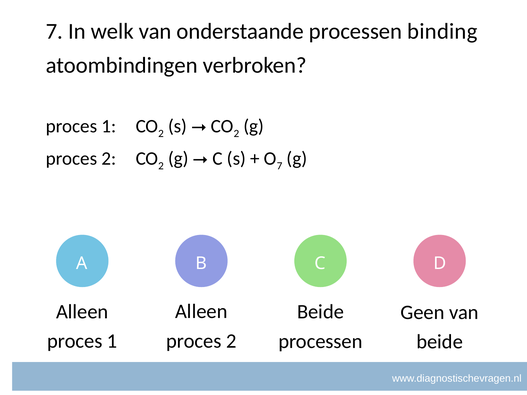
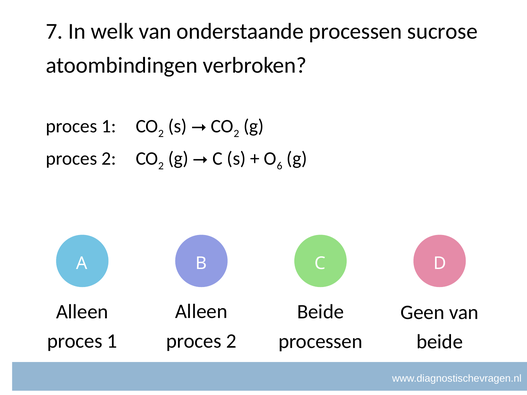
binding: binding -> sucrose
7 at (280, 166): 7 -> 6
